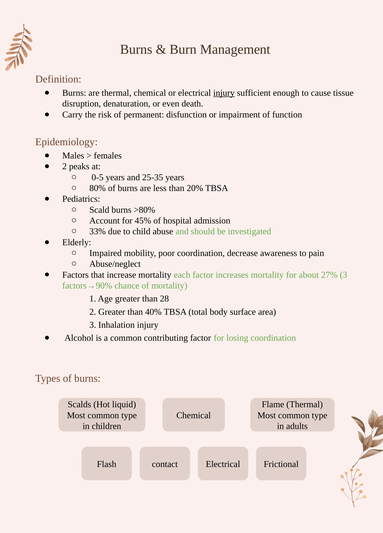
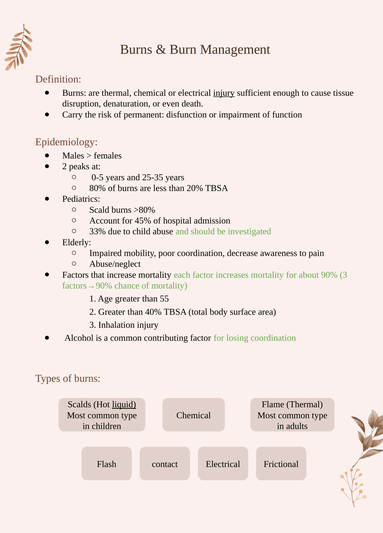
27%: 27% -> 90%
28: 28 -> 55
liquid underline: none -> present
